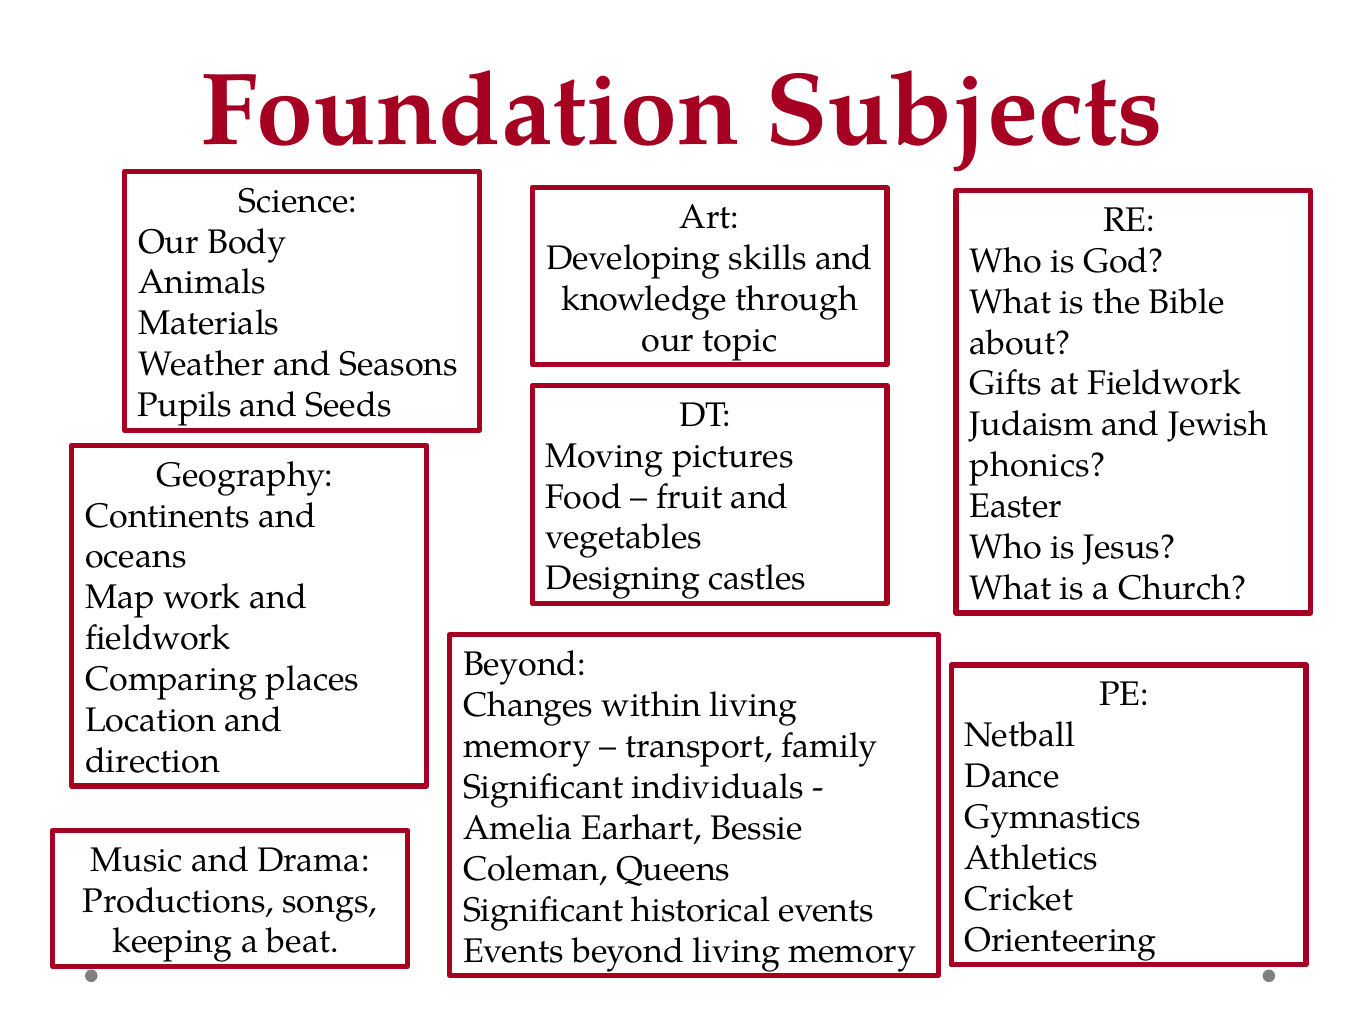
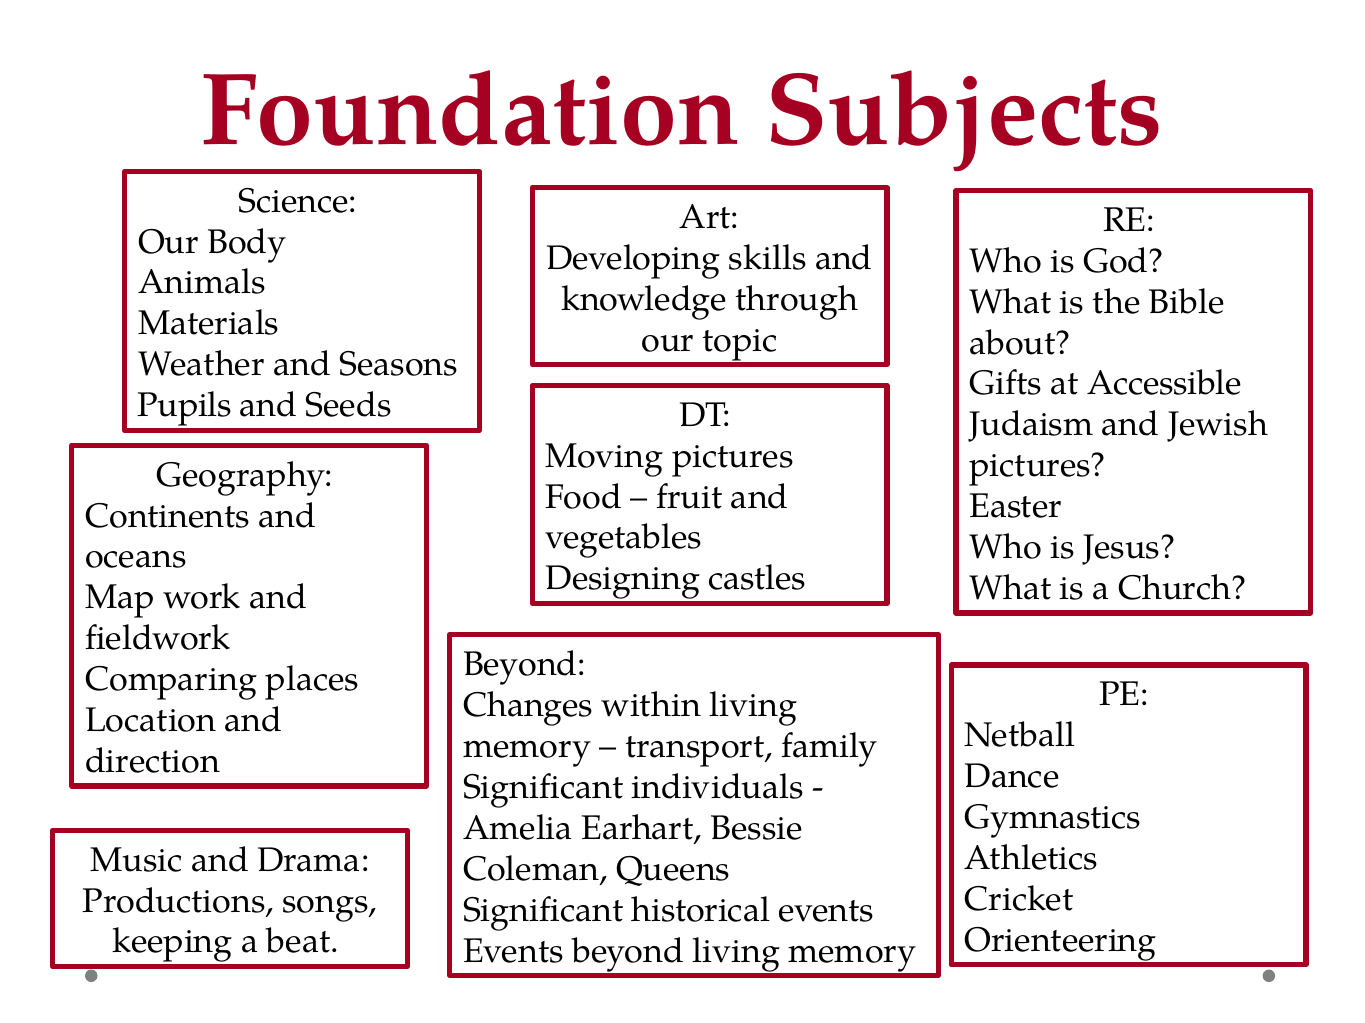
at Fieldwork: Fieldwork -> Accessible
phonics at (1038, 466): phonics -> pictures
